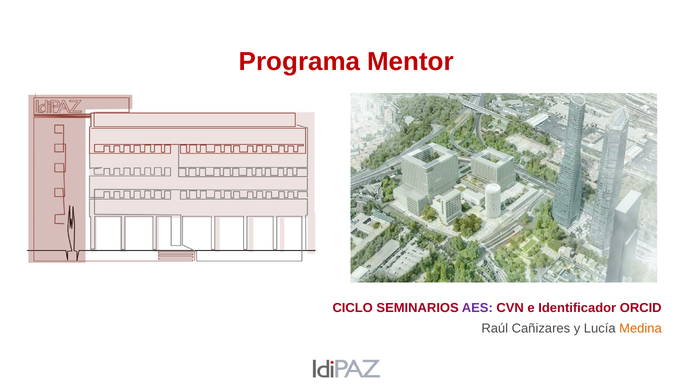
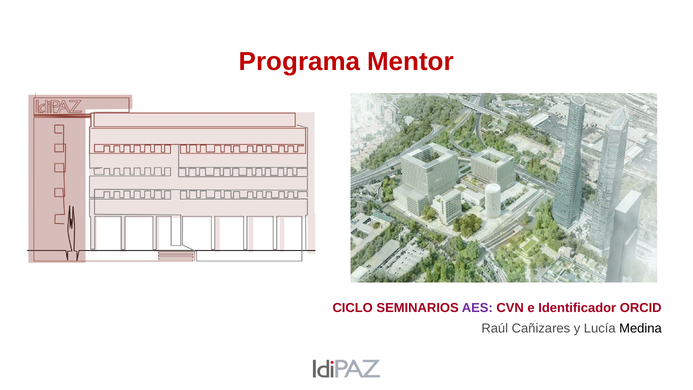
Medina colour: orange -> black
